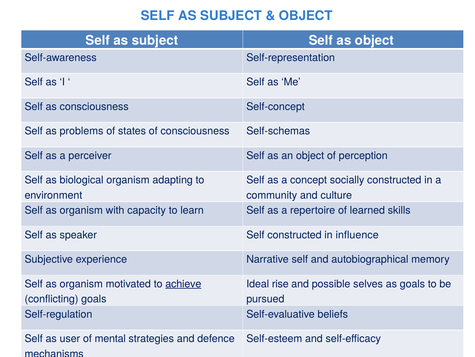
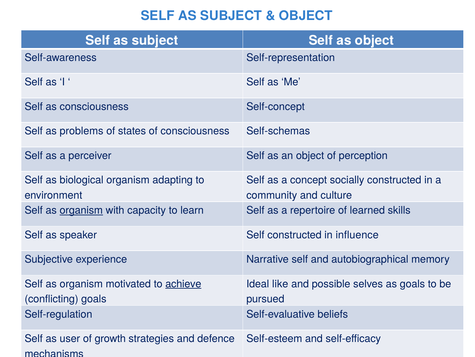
organism at (81, 210) underline: none -> present
rise: rise -> like
mental: mental -> growth
